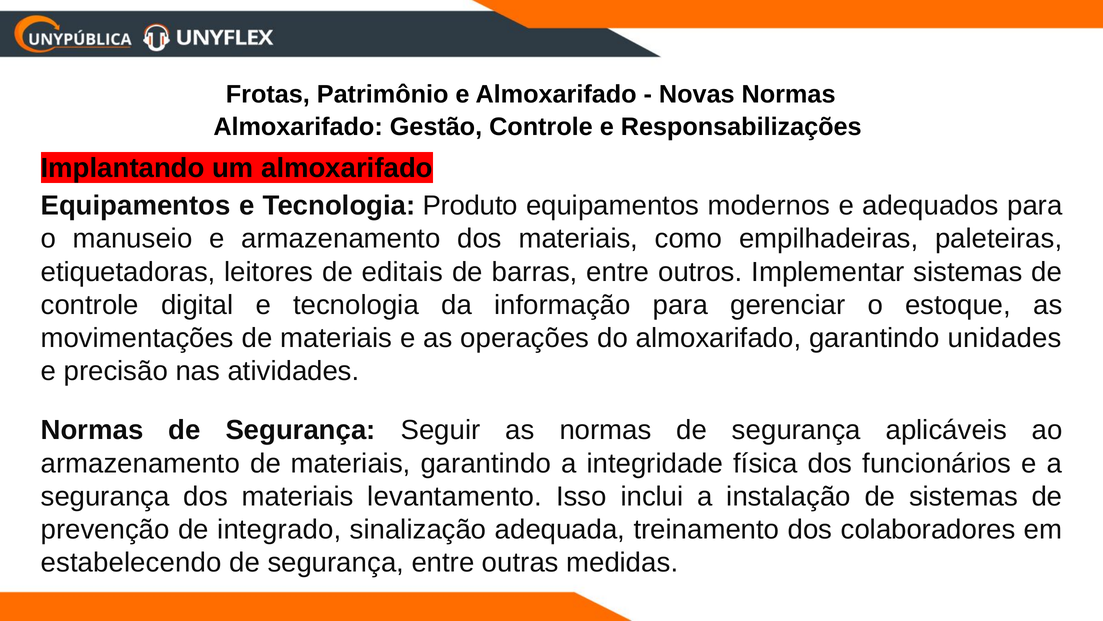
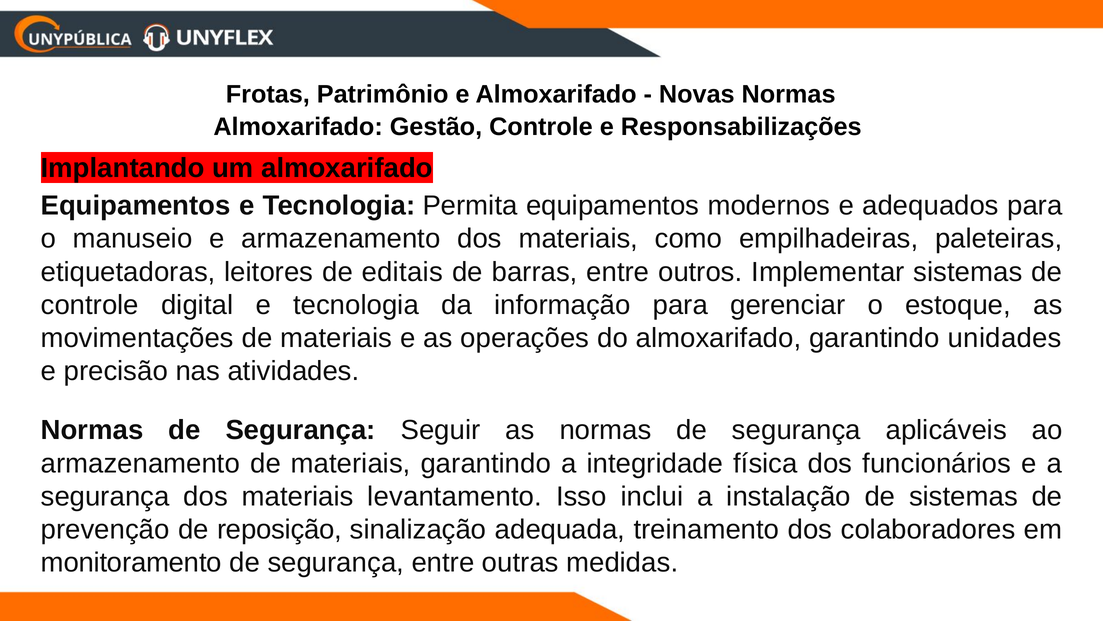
Produto: Produto -> Permita
integrado: integrado -> reposição
estabelecendo: estabelecendo -> monitoramento
